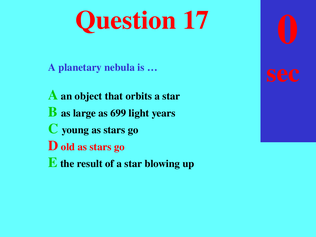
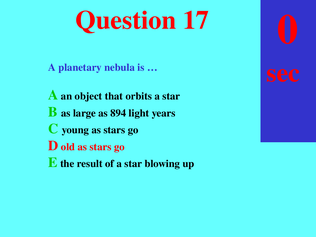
699: 699 -> 894
